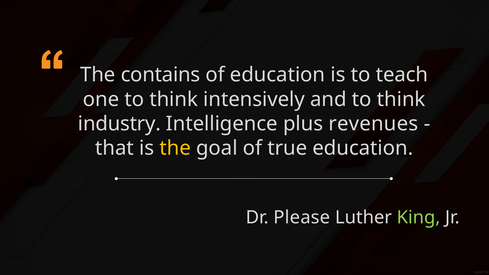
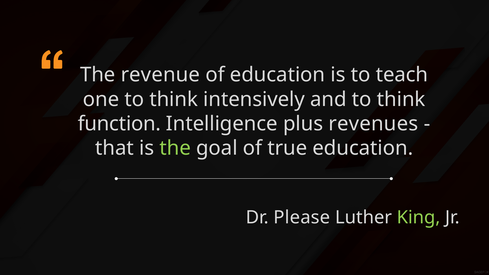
contains: contains -> revenue
industry: industry -> function
the at (175, 148) colour: yellow -> light green
